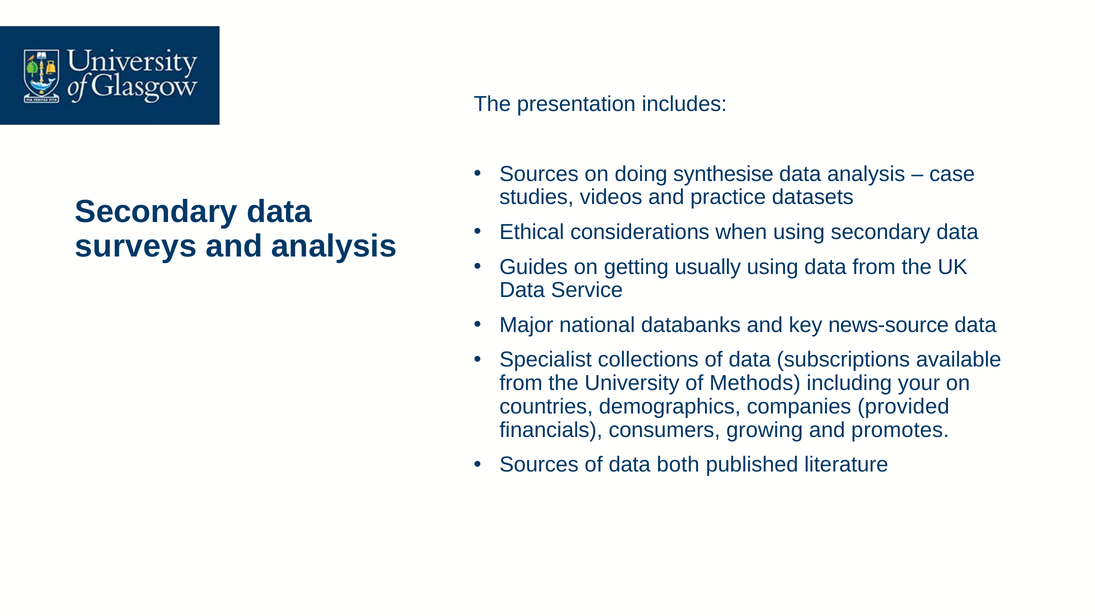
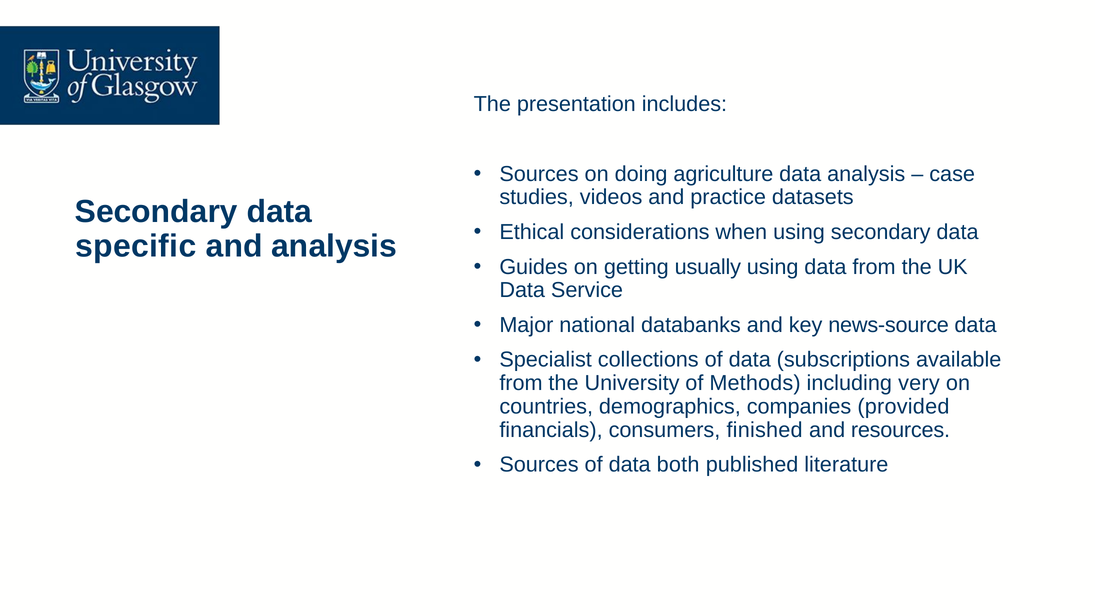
synthesise: synthesise -> agriculture
surveys: surveys -> specific
your: your -> very
growing: growing -> finished
promotes: promotes -> resources
